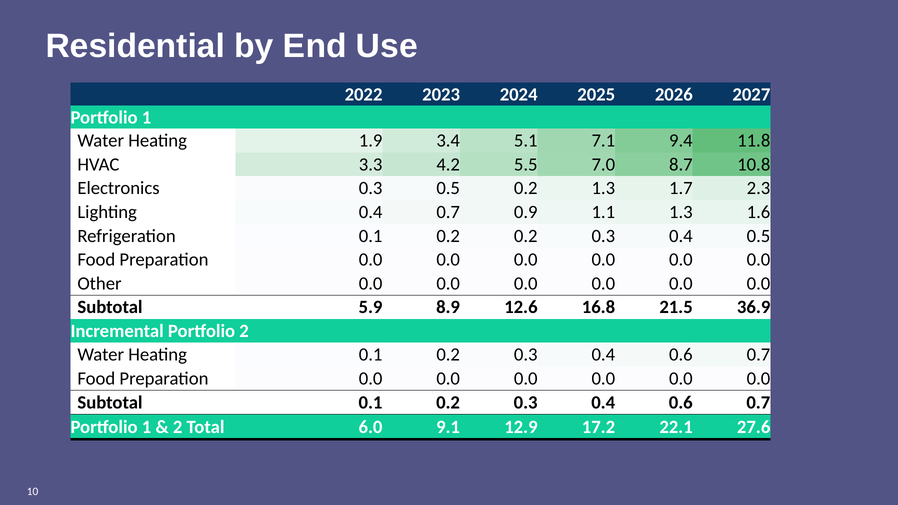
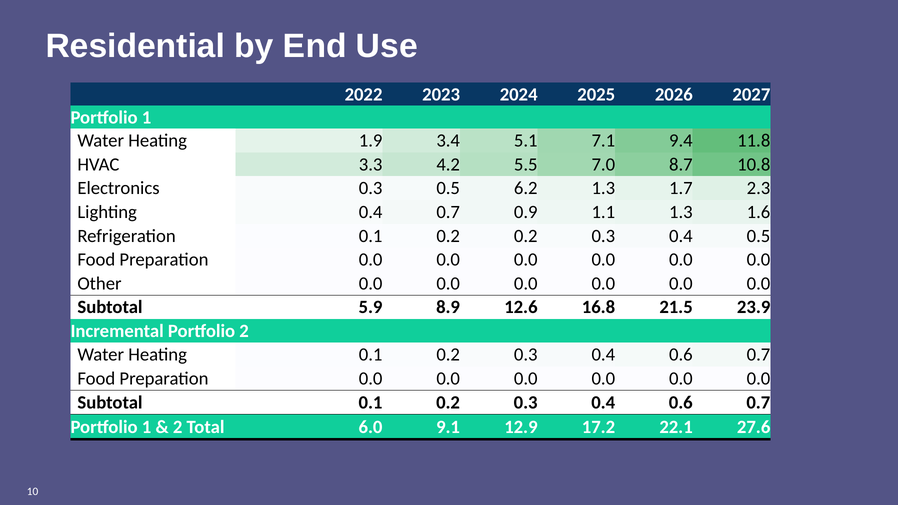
0.5 0.2: 0.2 -> 6.2
36.9: 36.9 -> 23.9
